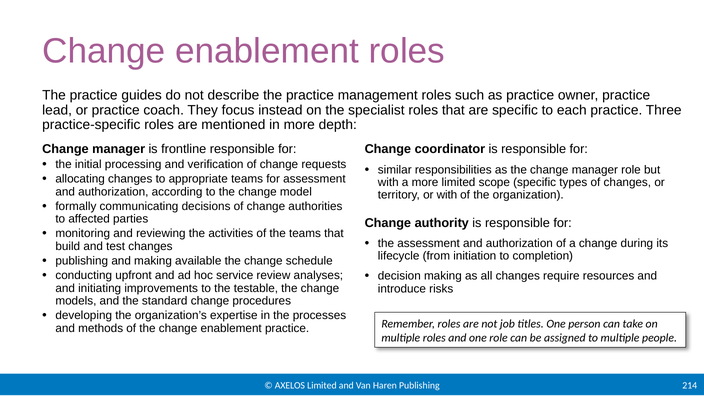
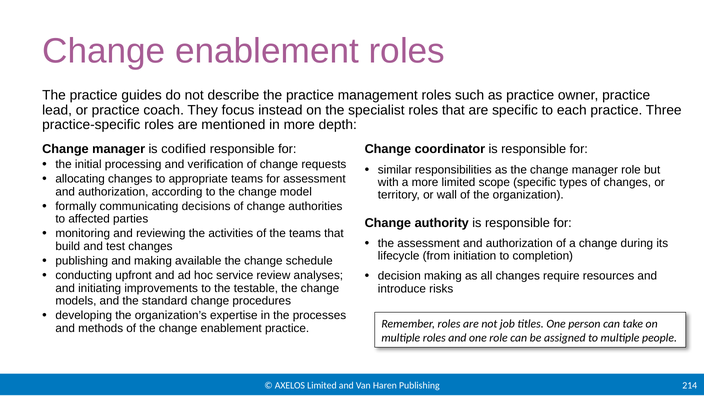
frontline: frontline -> codified
or with: with -> wall
